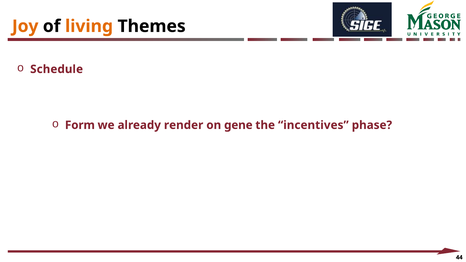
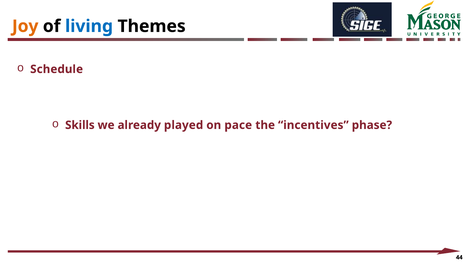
living colour: orange -> blue
Form: Form -> Skills
render: render -> played
gene: gene -> pace
